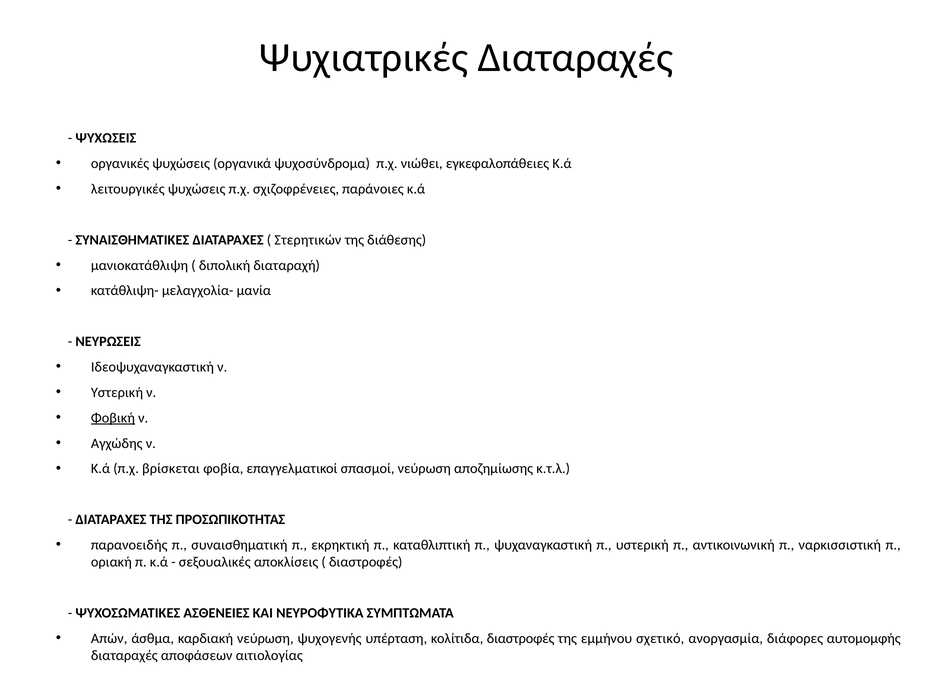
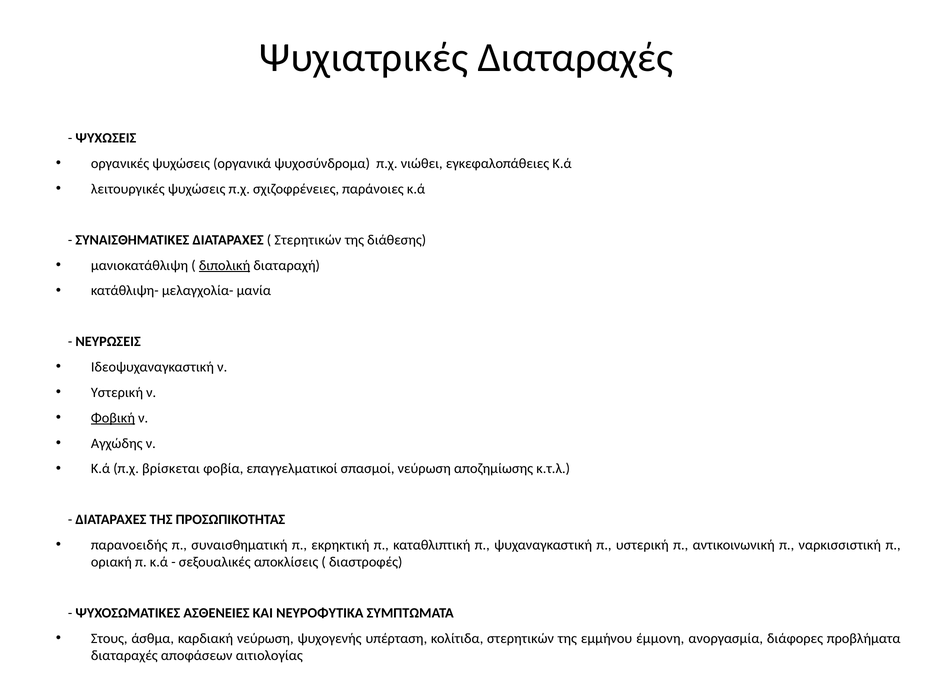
διπολική underline: none -> present
Απών: Απών -> Στους
κολίτιδα διαστροφές: διαστροφές -> στερητικών
σχετικό: σχετικό -> έμμονη
αυτομομφής: αυτομομφής -> προβλήματα
